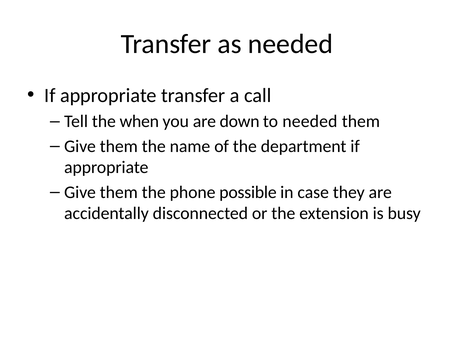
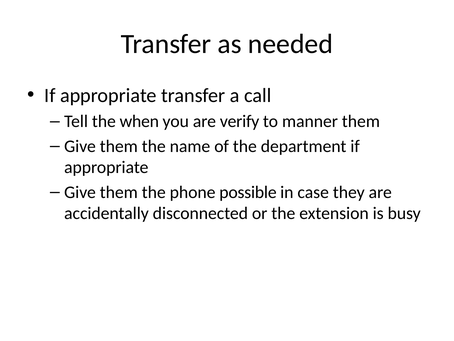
down: down -> verify
to needed: needed -> manner
